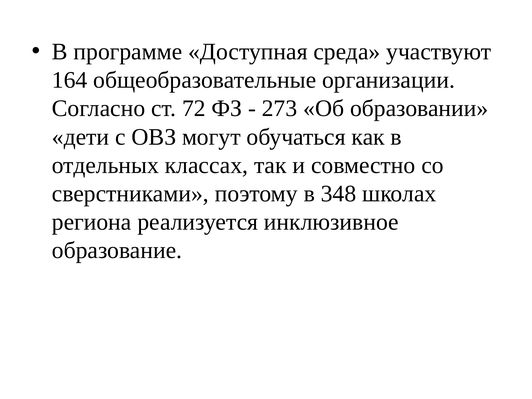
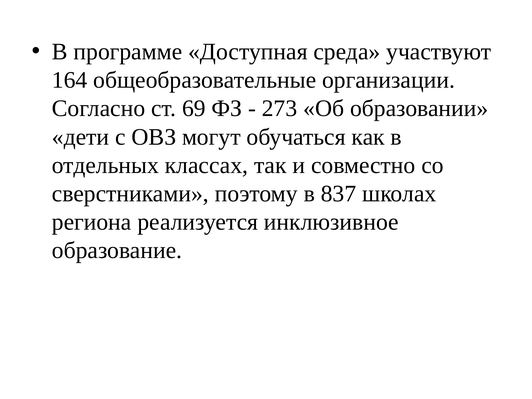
72: 72 -> 69
348: 348 -> 837
